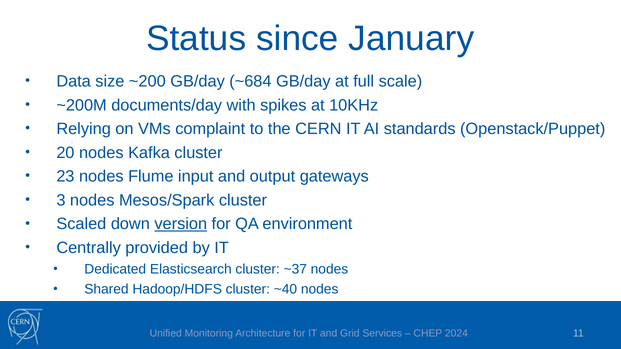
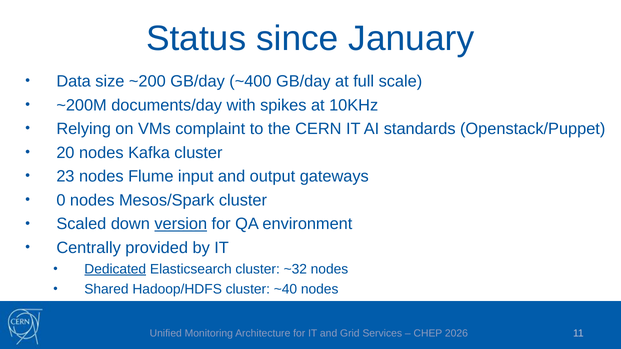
~684: ~684 -> ~400
3: 3 -> 0
Dedicated underline: none -> present
~37: ~37 -> ~32
2024: 2024 -> 2026
